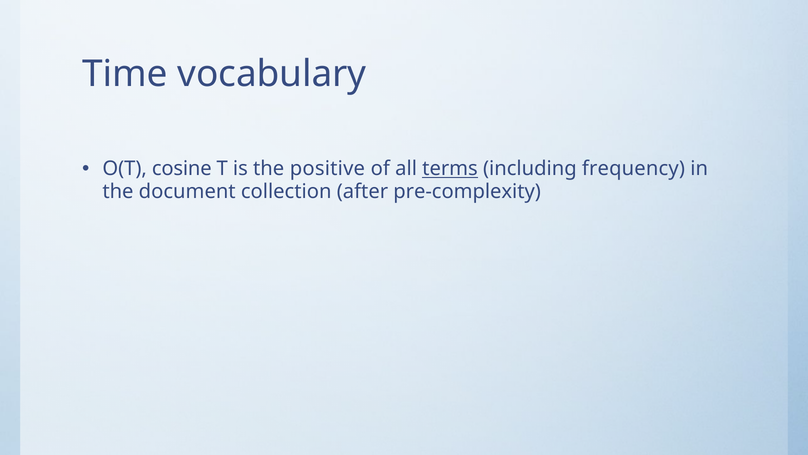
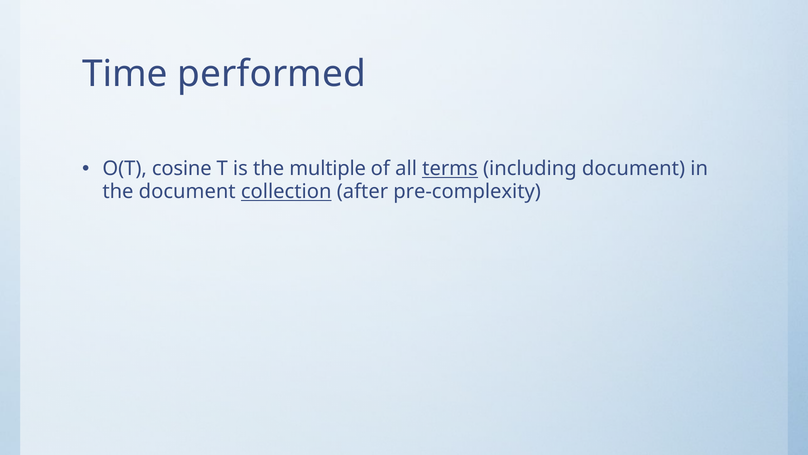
vocabulary: vocabulary -> performed
positive: positive -> multiple
including frequency: frequency -> document
collection underline: none -> present
